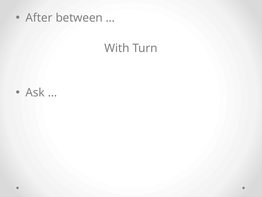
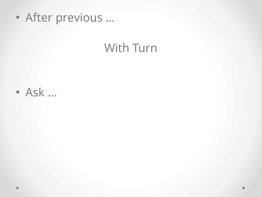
between: between -> previous
